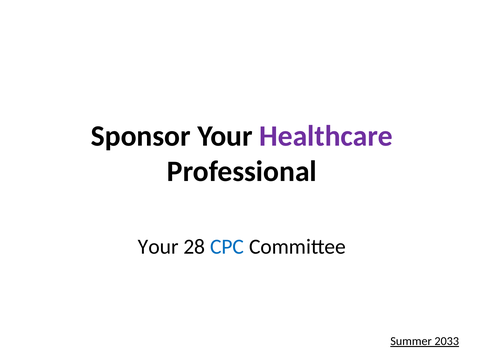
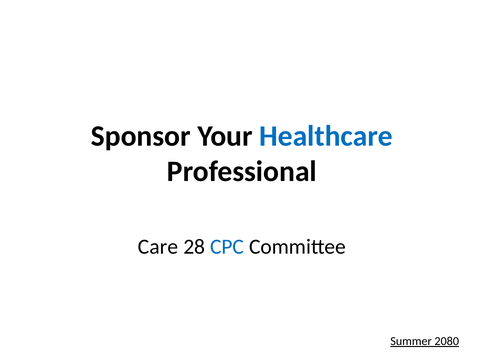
Healthcare colour: purple -> blue
Your at (158, 247): Your -> Care
2033: 2033 -> 2080
